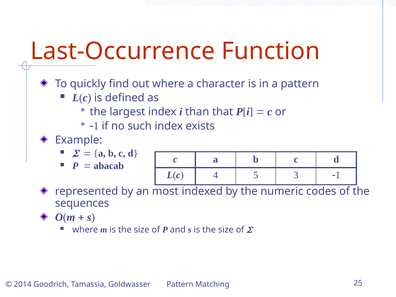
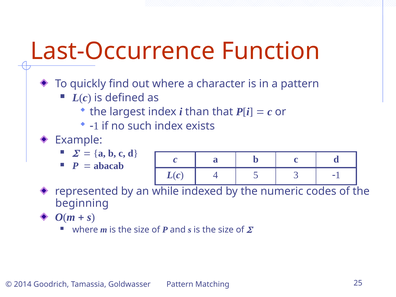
most: most -> while
sequences: sequences -> beginning
